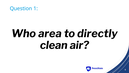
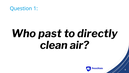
area: area -> past
